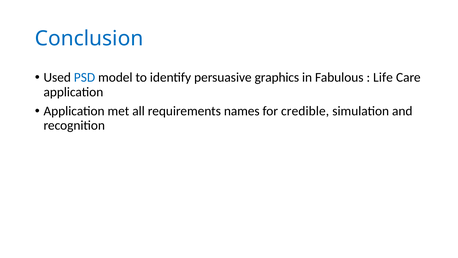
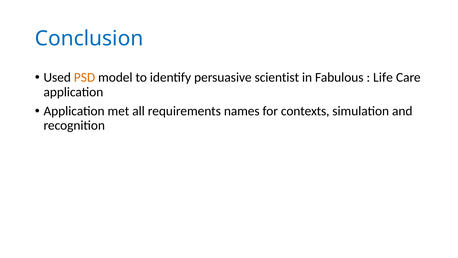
PSD colour: blue -> orange
graphics: graphics -> scientist
credible: credible -> contexts
